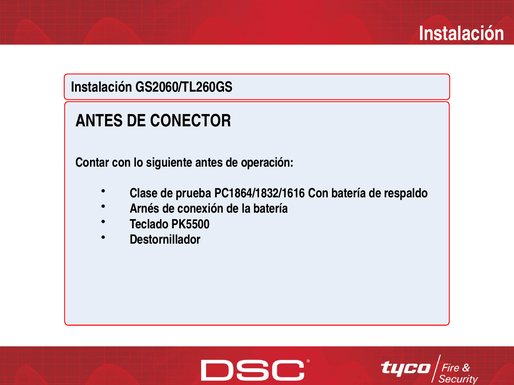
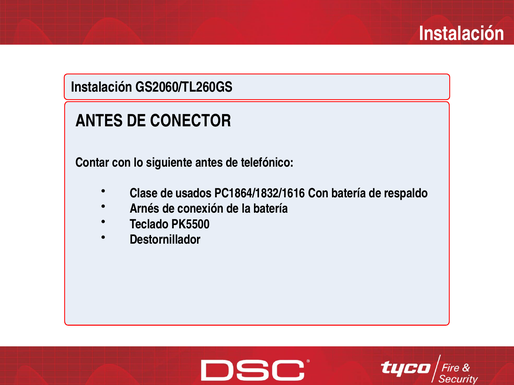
operación: operación -> telefónico
prueba: prueba -> usados
